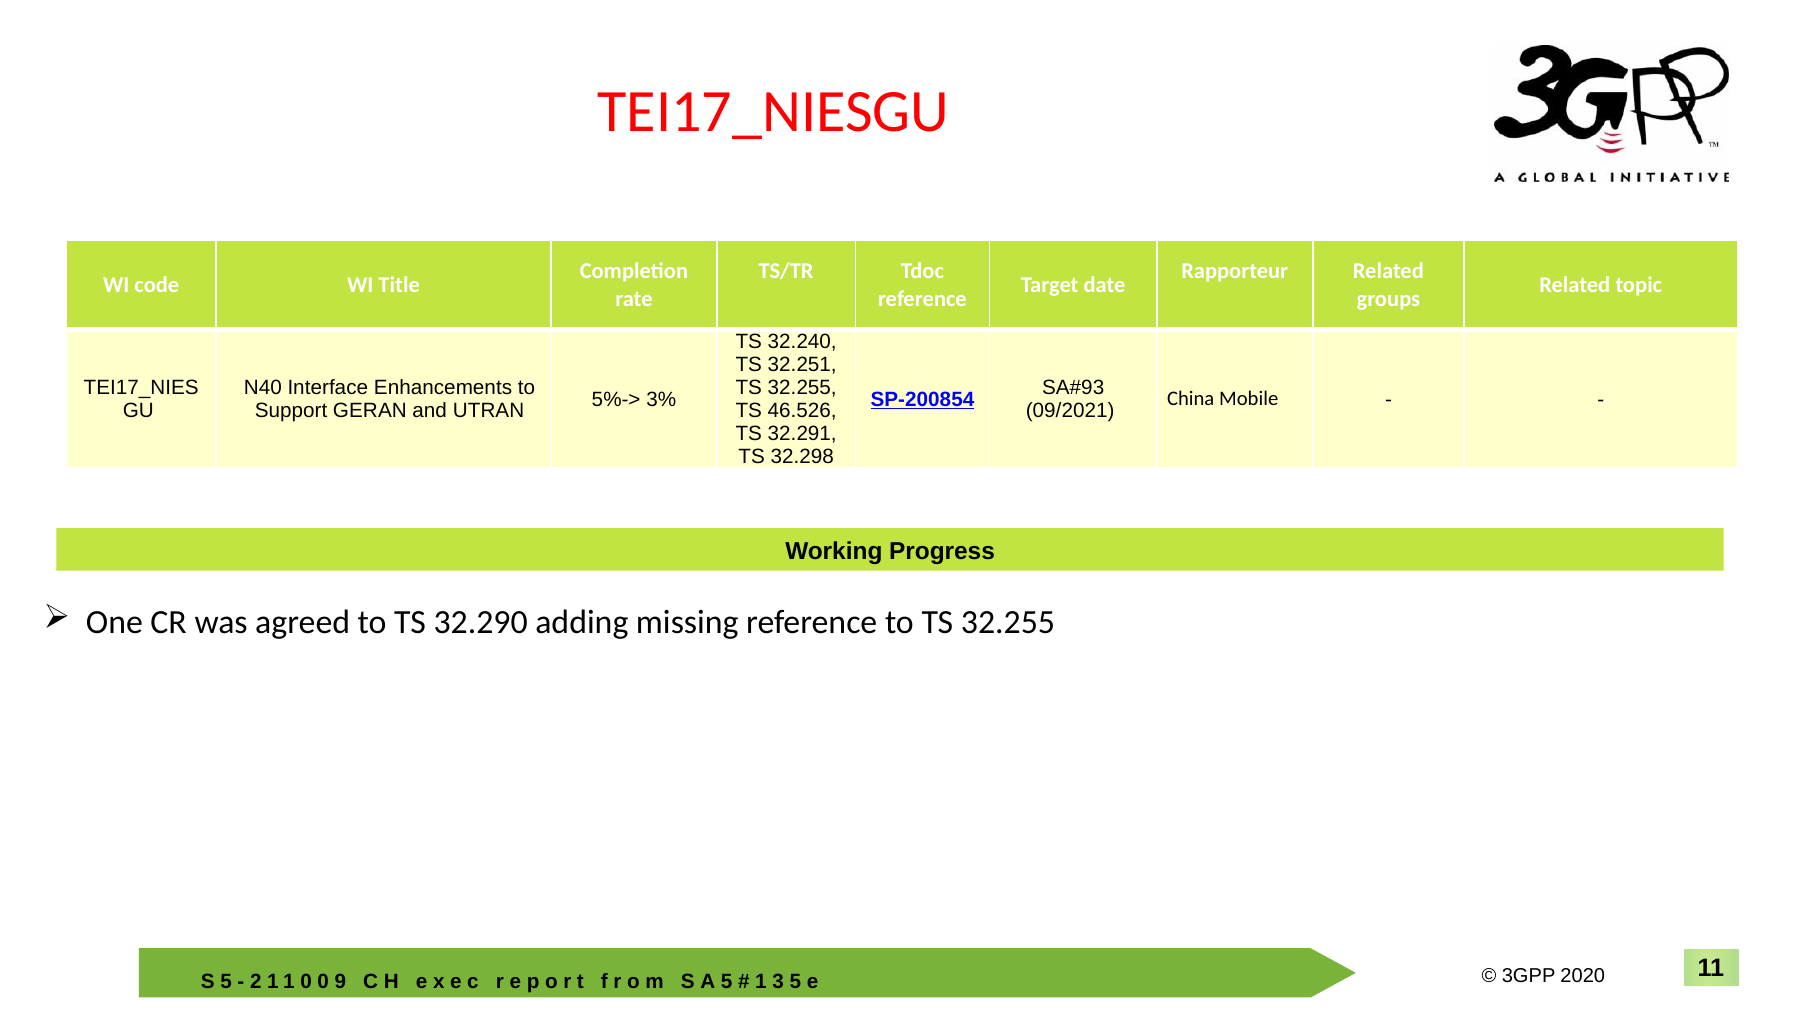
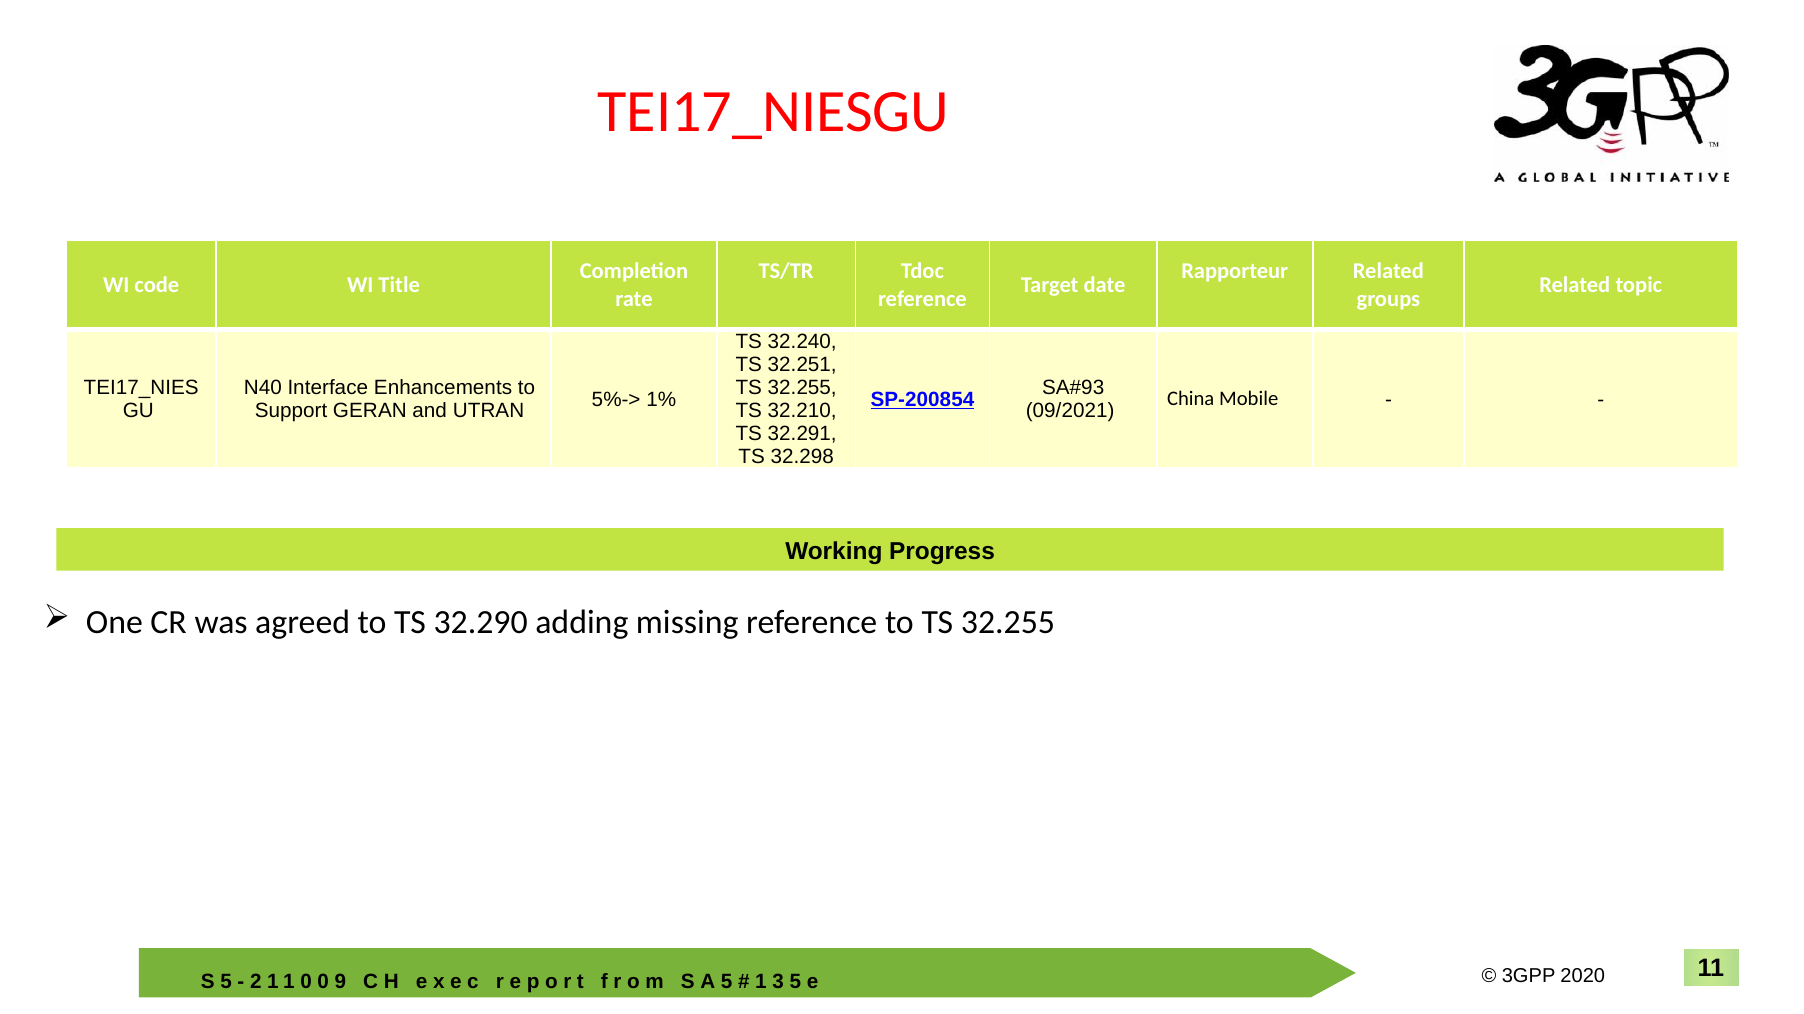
3%: 3% -> 1%
46.526: 46.526 -> 32.210
